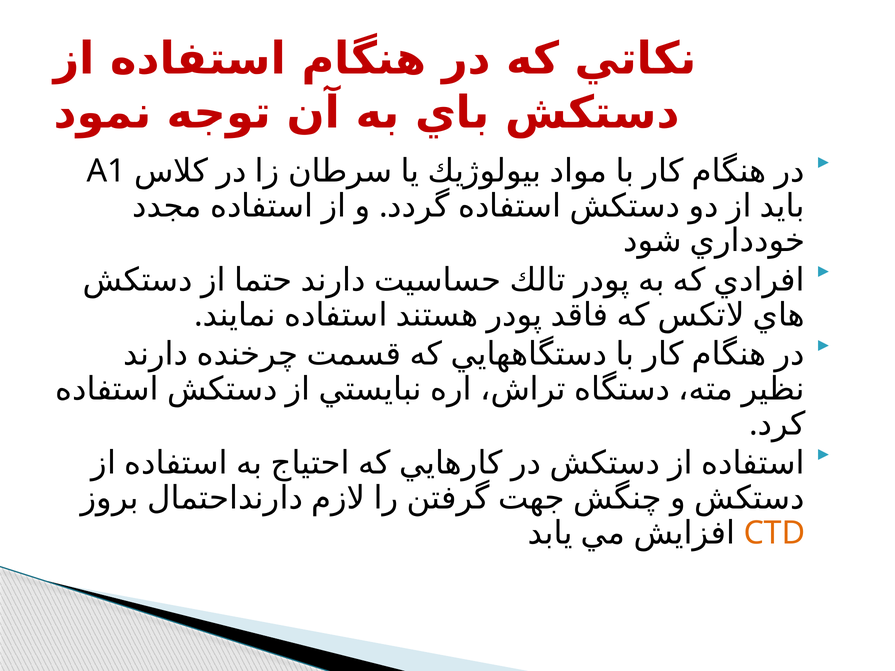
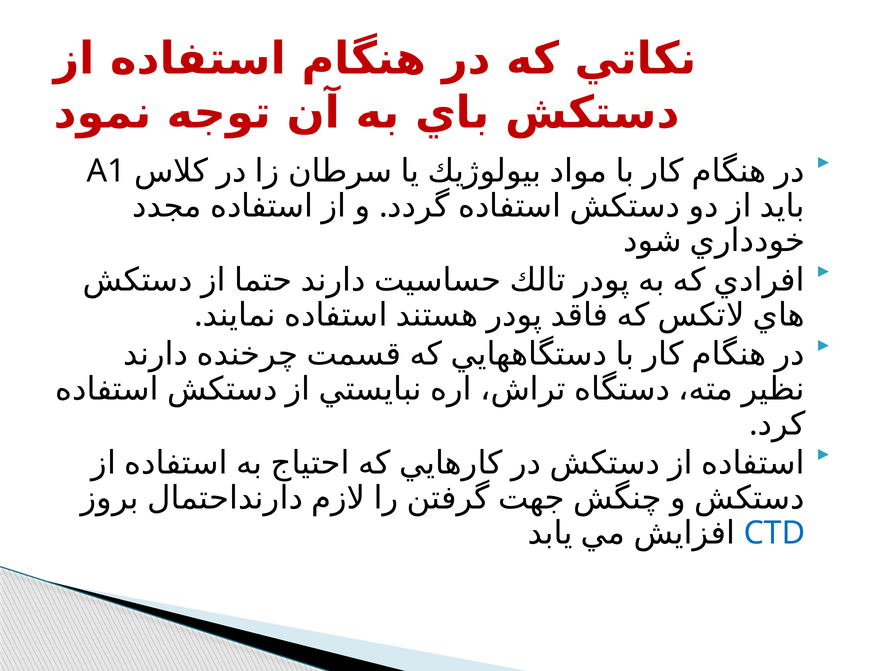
CTD colour: orange -> blue
